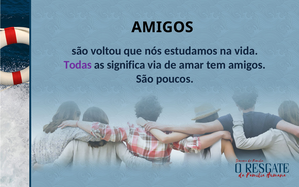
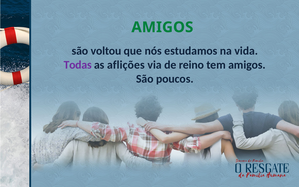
AMIGOS at (162, 27) colour: black -> green
significa: significa -> aflições
amar: amar -> reino
